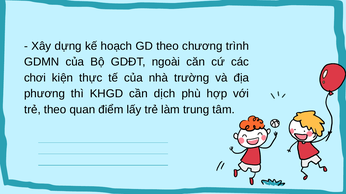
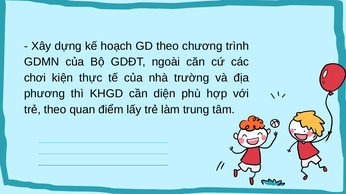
dịch: dịch -> diện
